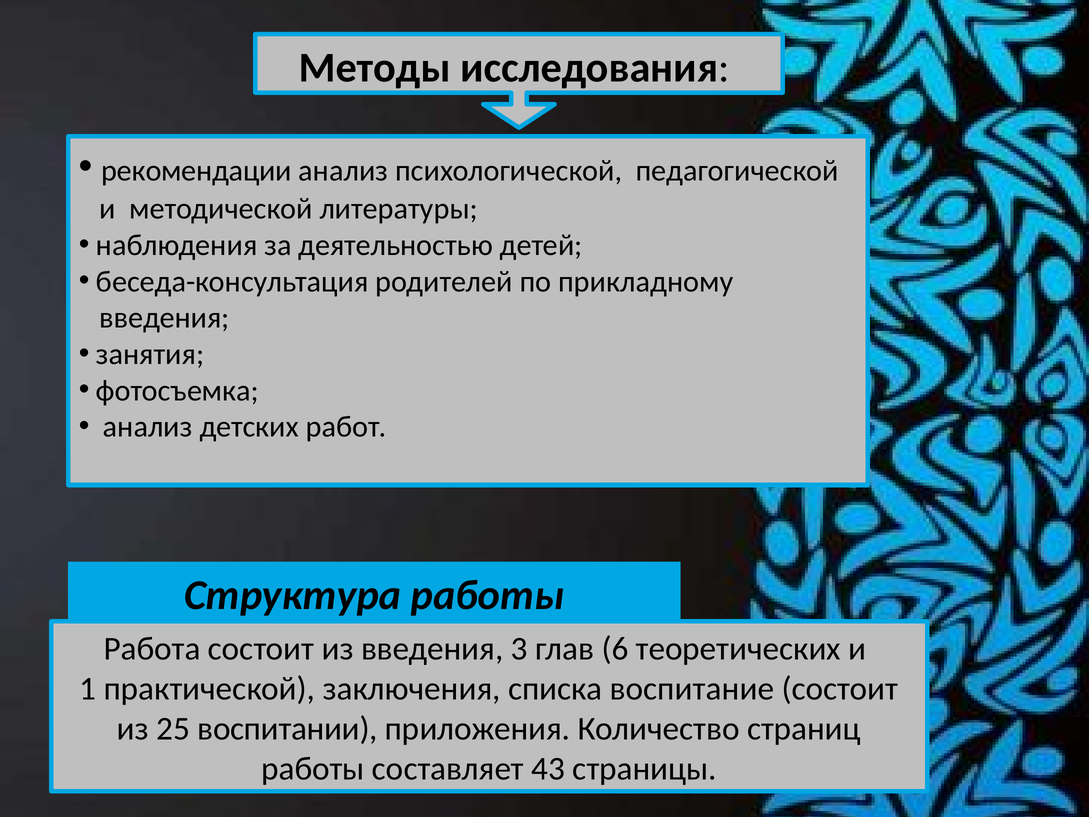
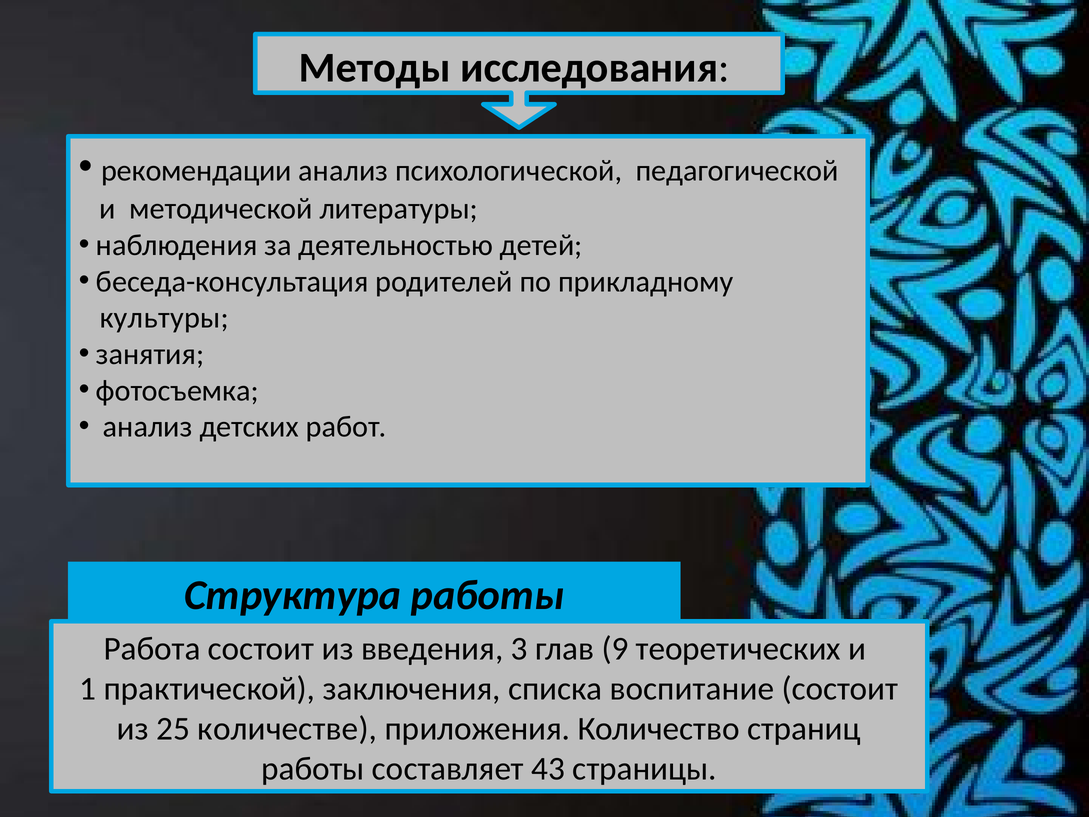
введения at (164, 318): введения -> культуры
6: 6 -> 9
воспитании: воспитании -> количестве
